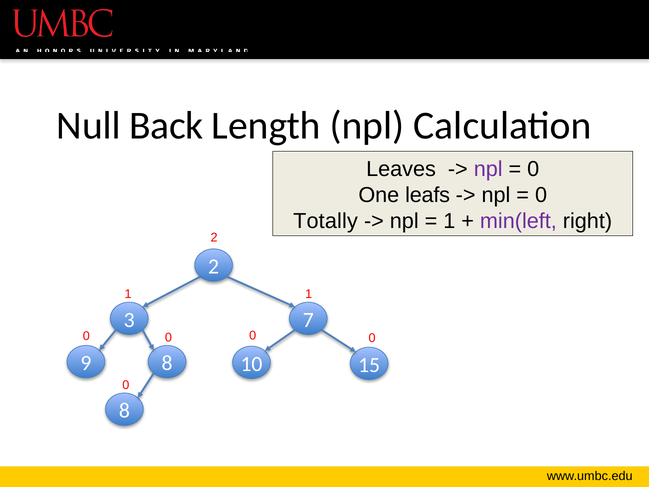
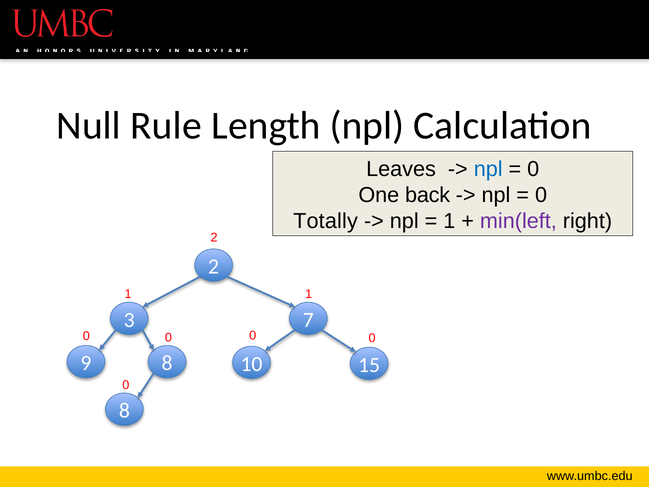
Back: Back -> Rule
npl at (488, 169) colour: purple -> blue
leafs: leafs -> back
